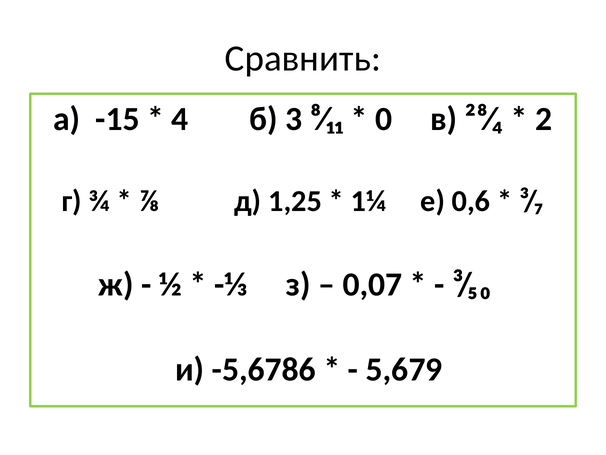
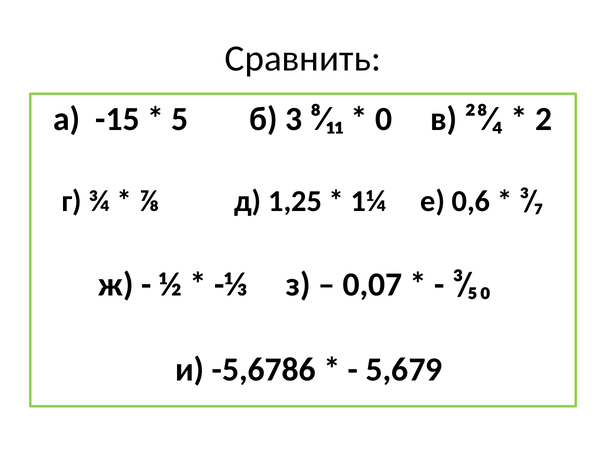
4: 4 -> 5
